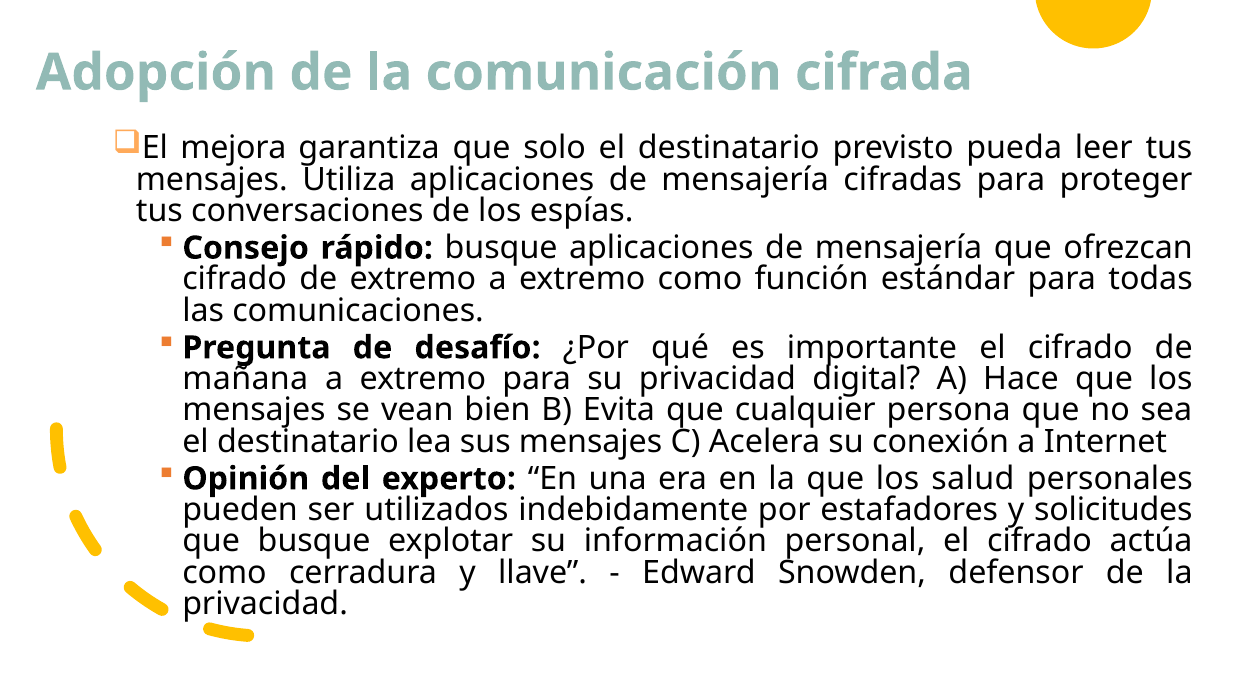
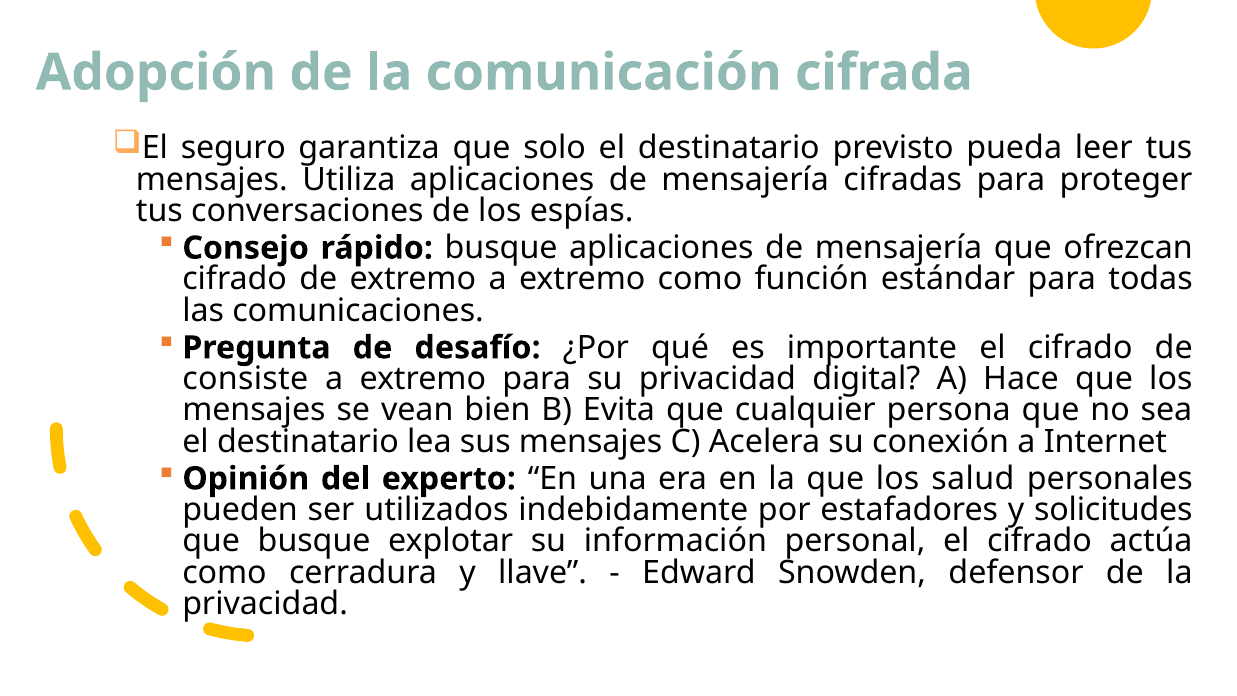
mejora: mejora -> seguro
mañana: mañana -> consiste
